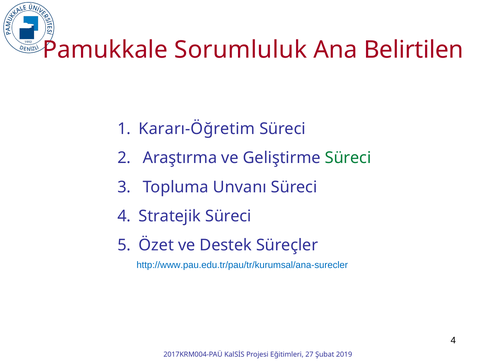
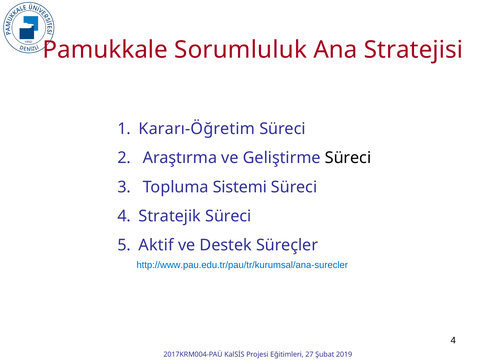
Belirtilen: Belirtilen -> Stratejisi
Süreci at (348, 158) colour: green -> black
Unvanı: Unvanı -> Sistemi
Özet: Özet -> Aktif
